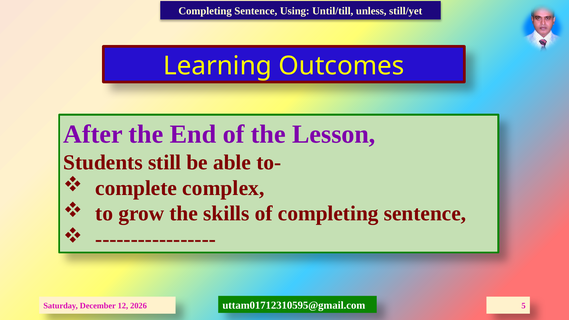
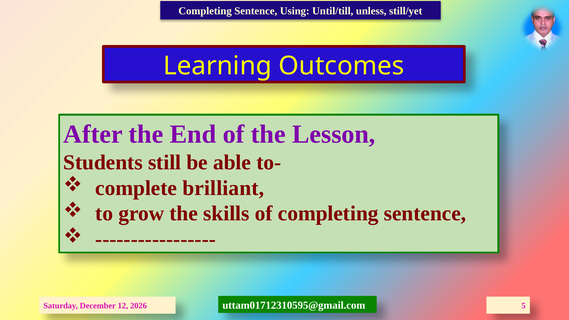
complex: complex -> brilliant
